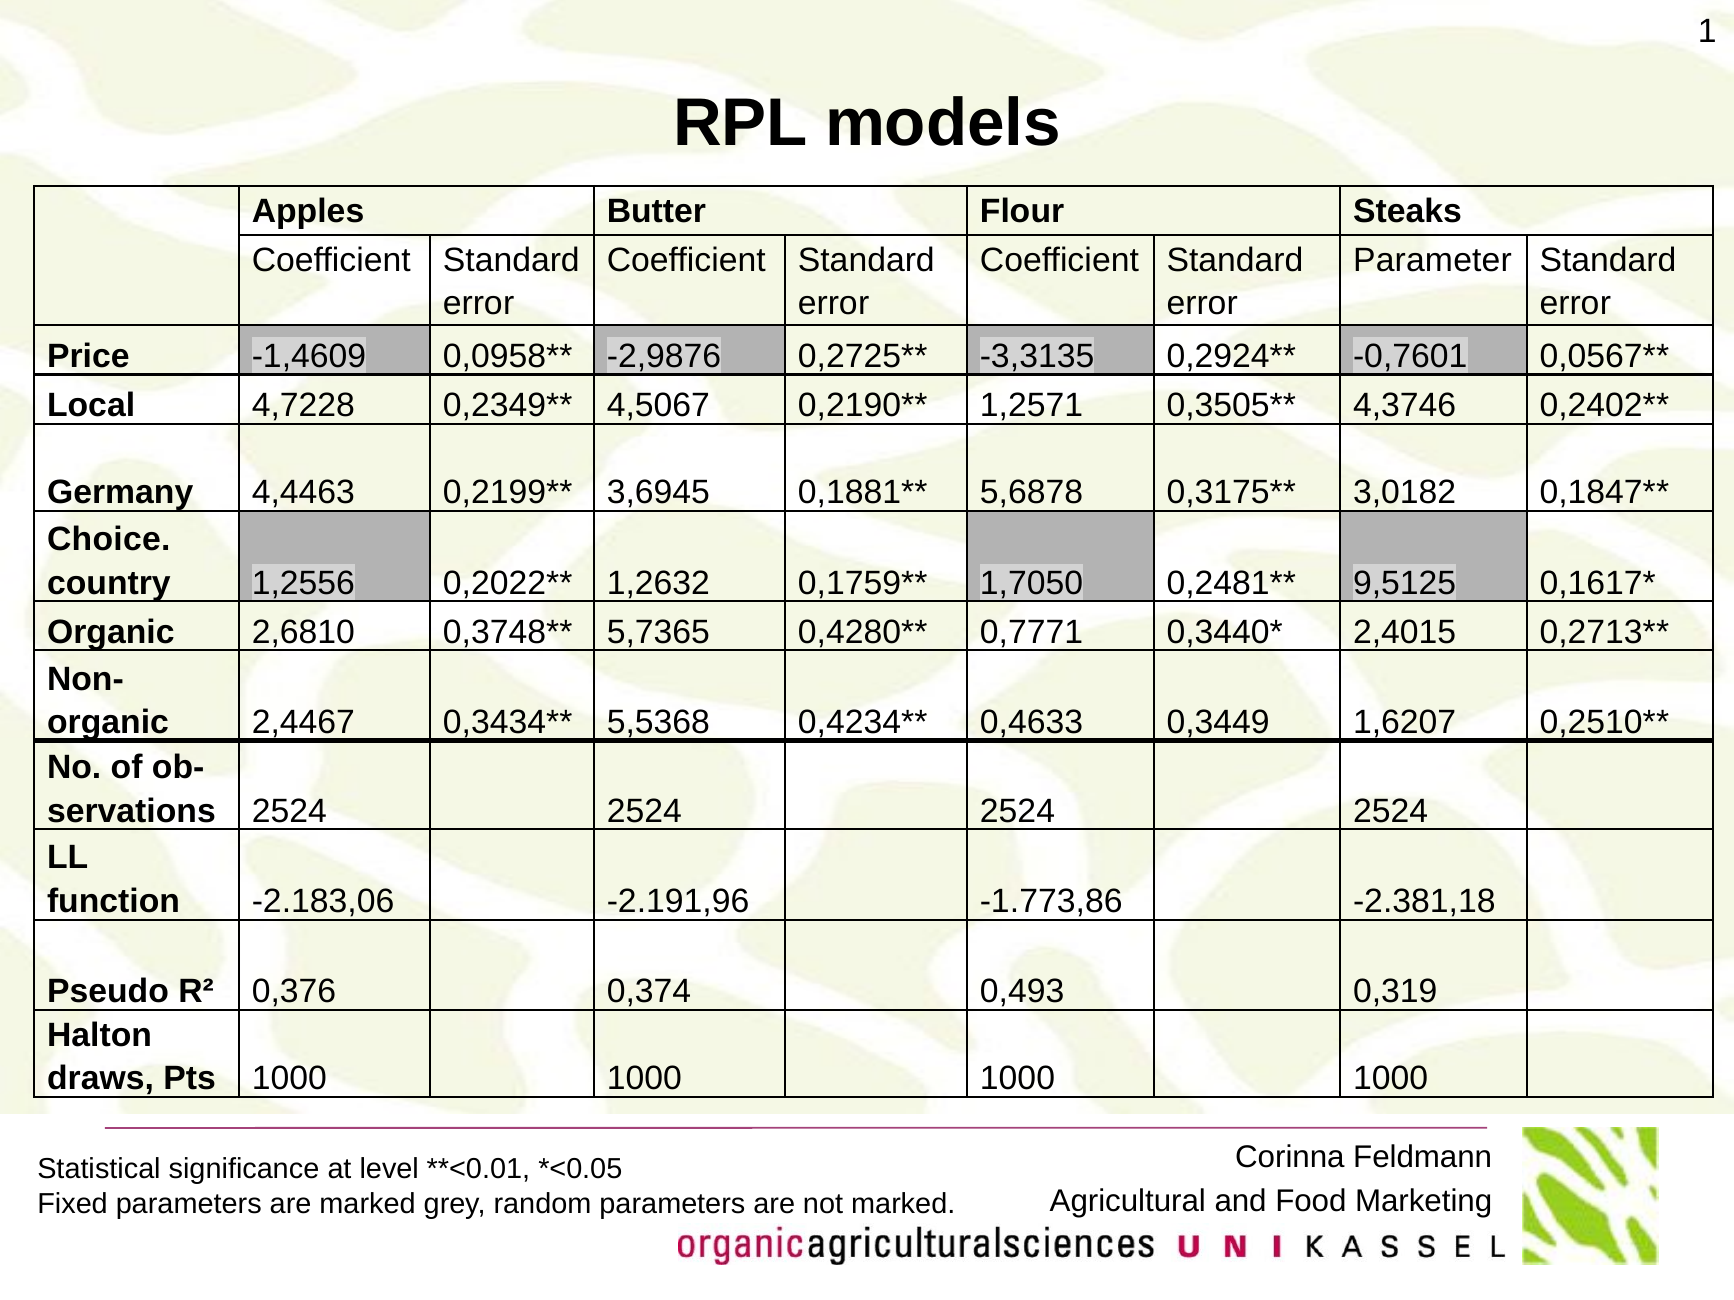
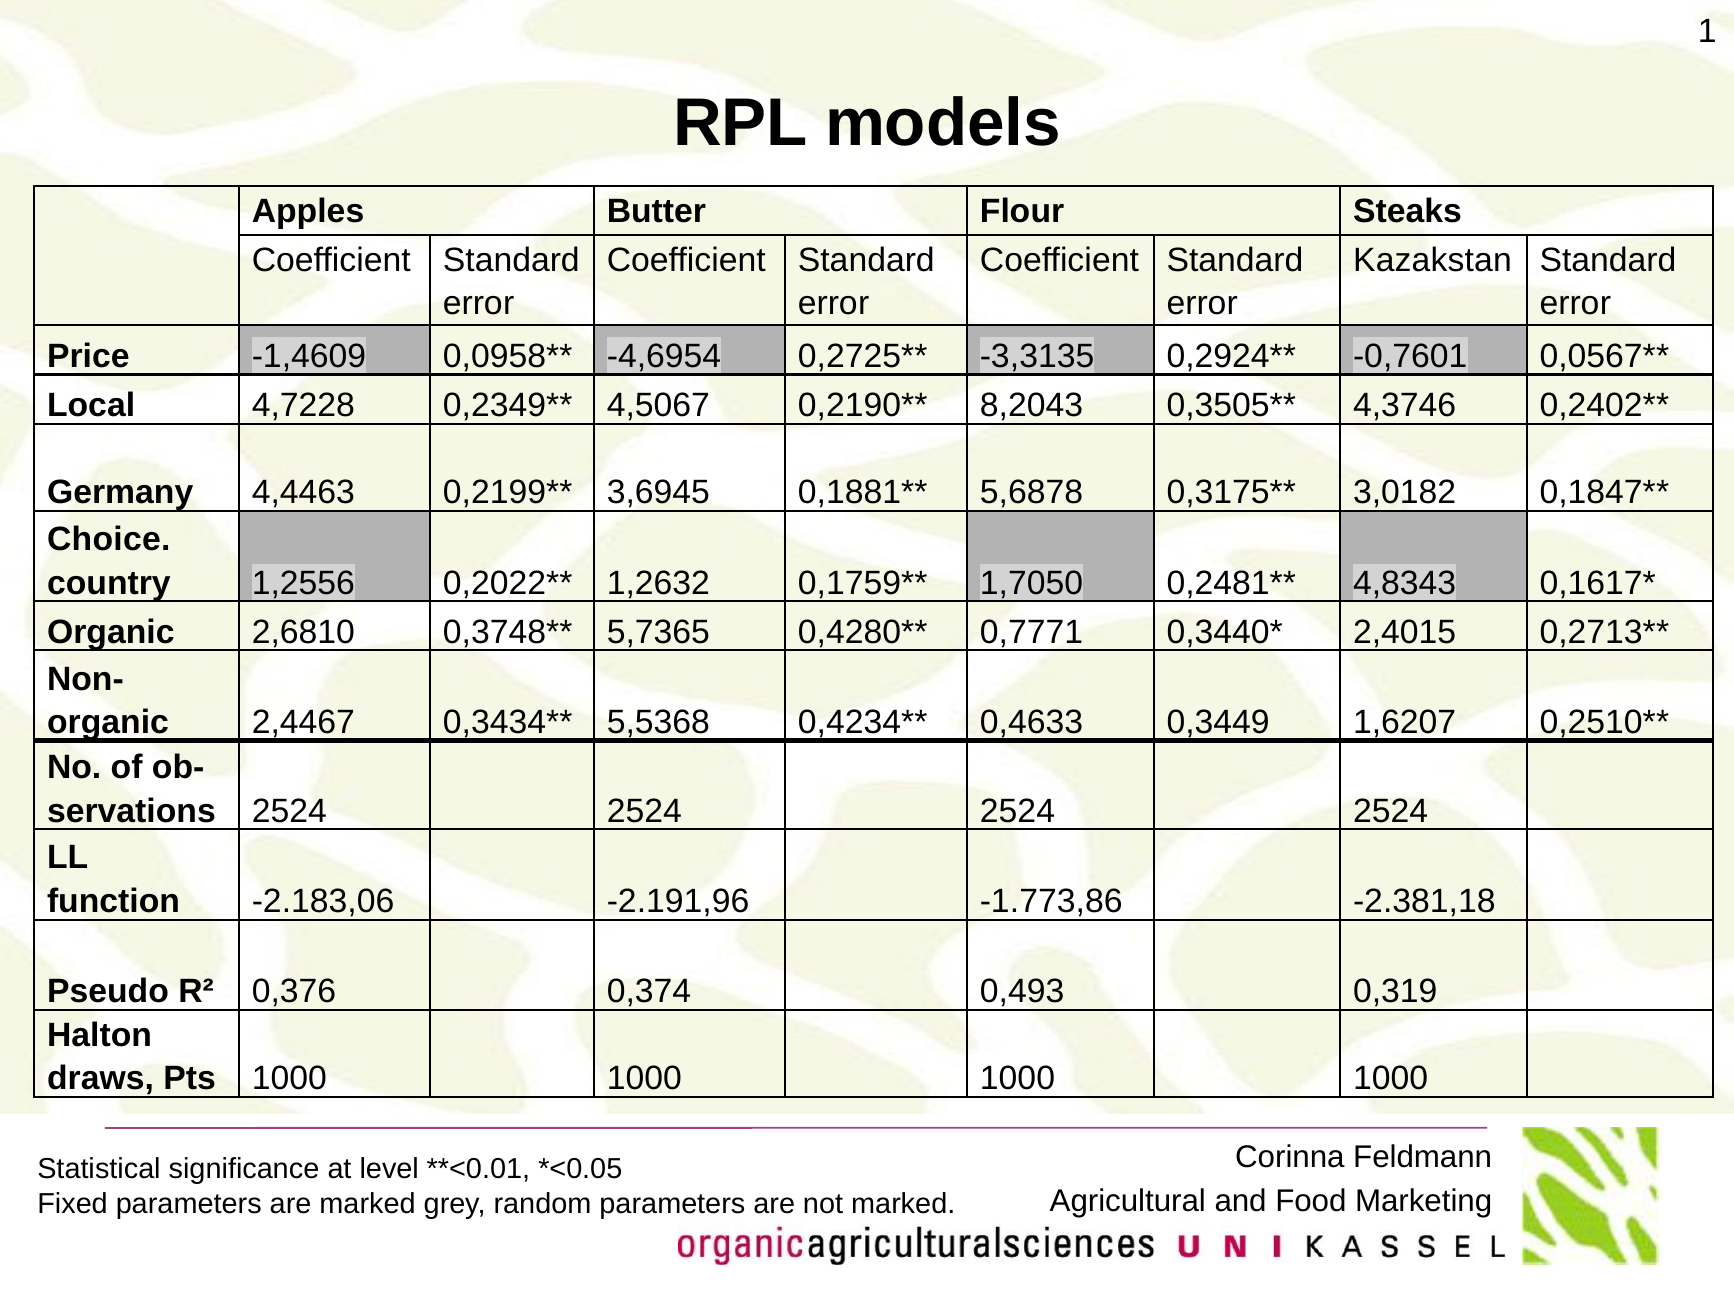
Parameter: Parameter -> Kazakstan
-2,9876: -2,9876 -> -4,6954
1,2571: 1,2571 -> 8,2043
9,5125: 9,5125 -> 4,8343
